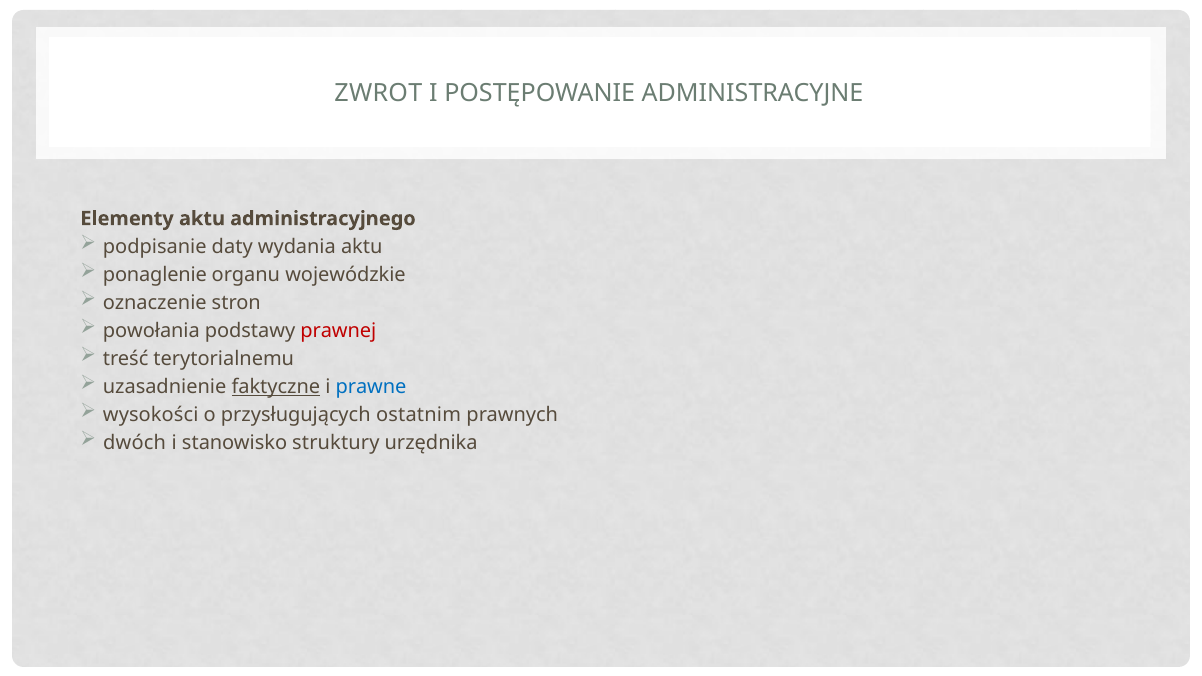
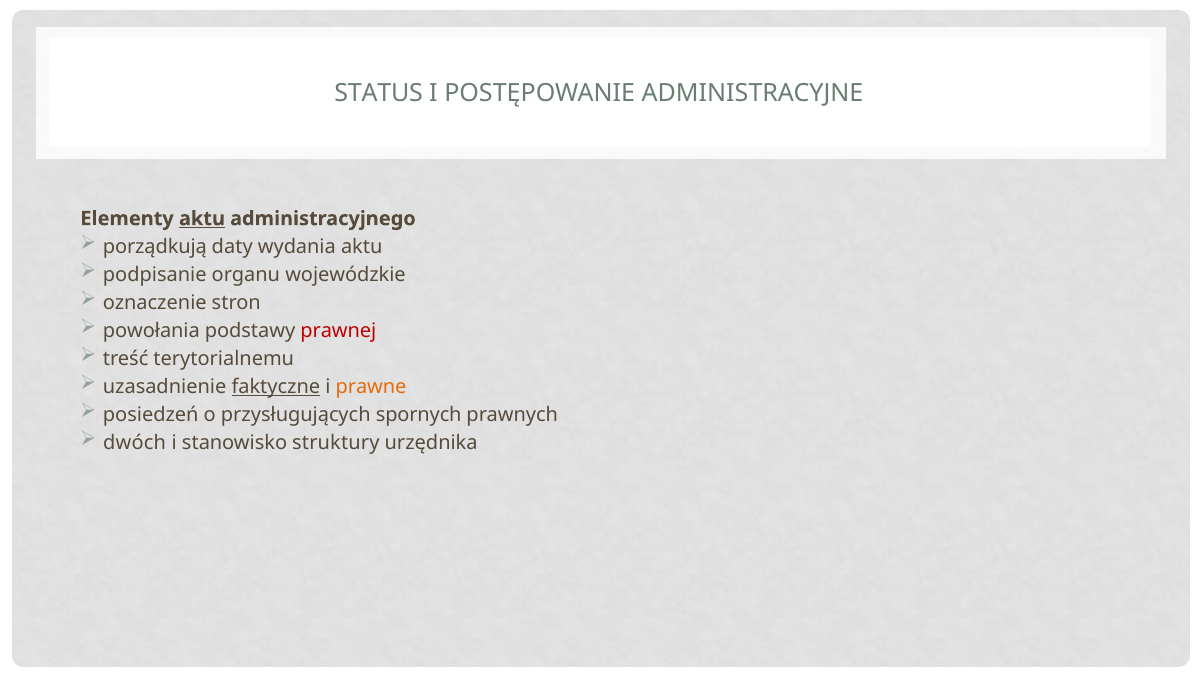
ZWROT: ZWROT -> STATUS
aktu at (202, 219) underline: none -> present
podpisanie: podpisanie -> porządkują
ponaglenie: ponaglenie -> podpisanie
prawne colour: blue -> orange
wysokości: wysokości -> posiedzeń
ostatnim: ostatnim -> spornych
